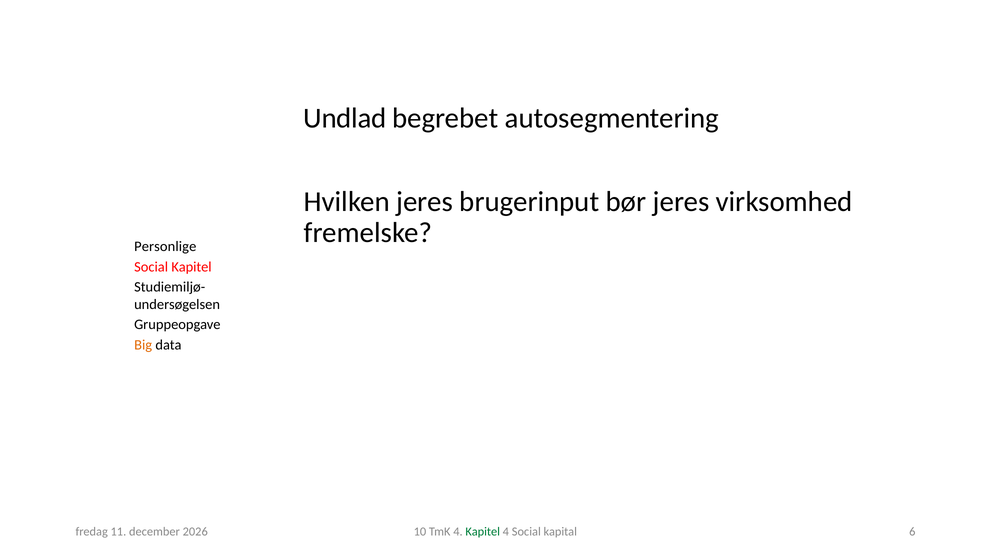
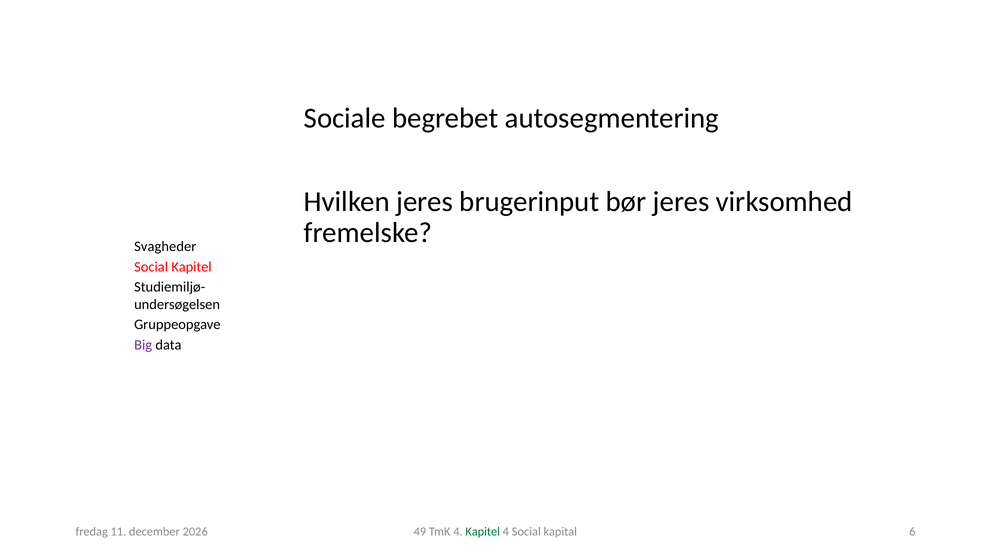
Undlad: Undlad -> Sociale
Personlige: Personlige -> Svagheder
Big colour: orange -> purple
10: 10 -> 49
